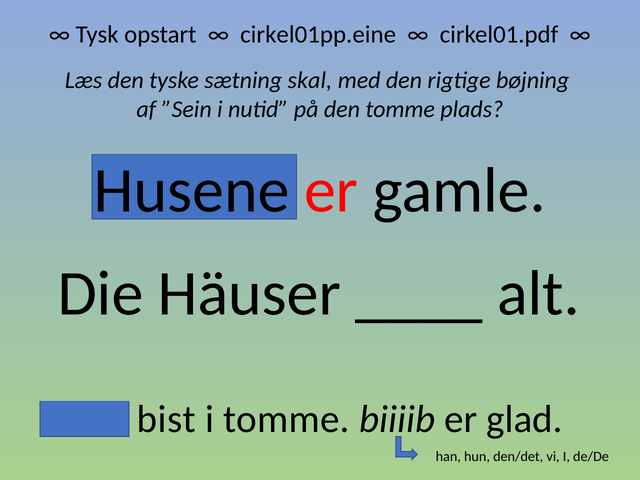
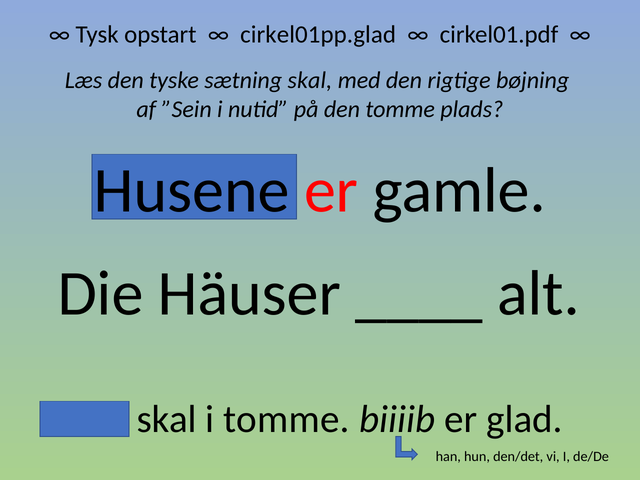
cirkel01pp.eine: cirkel01pp.eine -> cirkel01pp.glad
bist at (166, 419): bist -> skal
